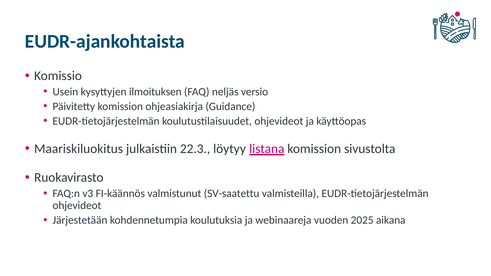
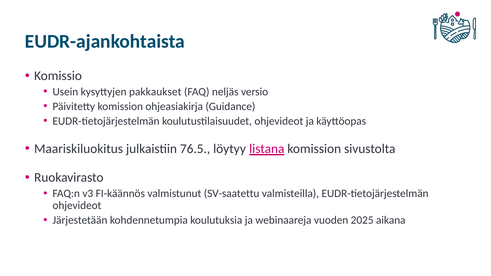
ilmoituksen: ilmoituksen -> pakkaukset
22.3: 22.3 -> 76.5
